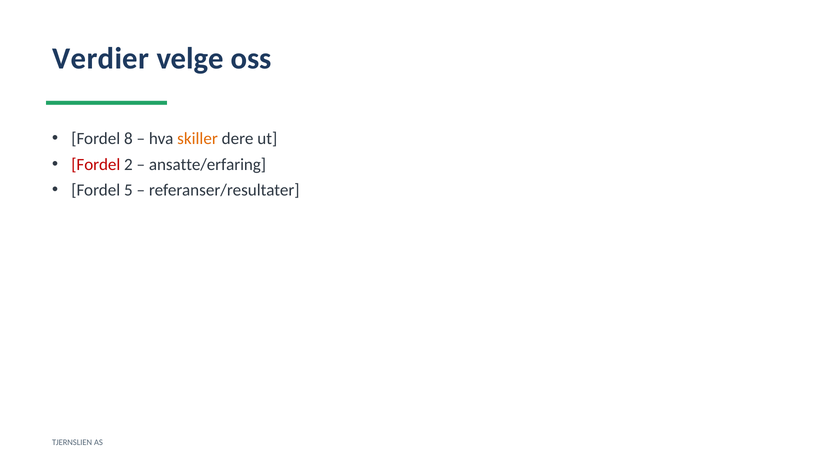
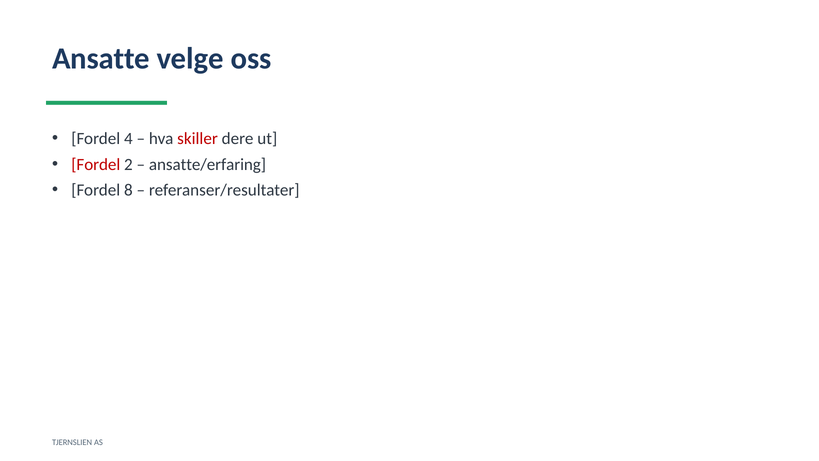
Verdier: Verdier -> Ansatte
8: 8 -> 4
skiller colour: orange -> red
5: 5 -> 8
